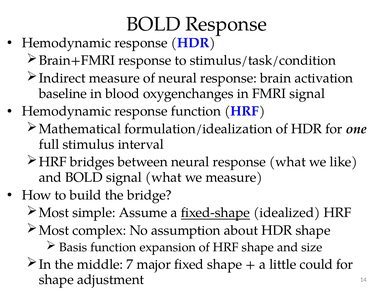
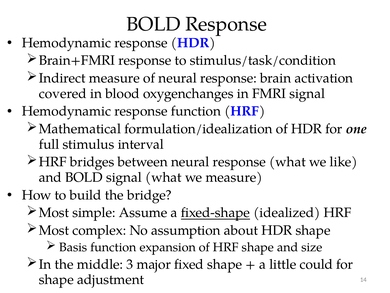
baseline: baseline -> covered
7: 7 -> 3
